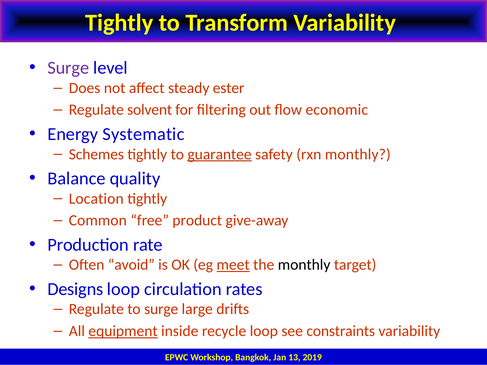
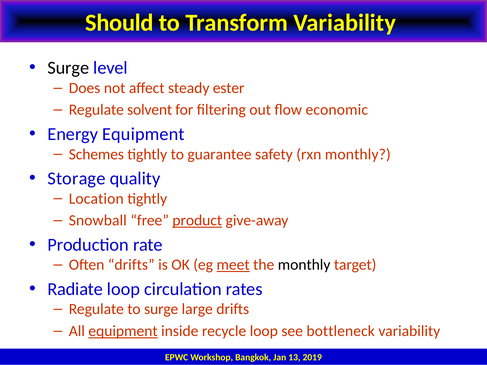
Tightly at (119, 23): Tightly -> Should
Surge at (68, 68) colour: purple -> black
Energy Systematic: Systematic -> Equipment
guarantee underline: present -> none
Balance: Balance -> Storage
Common: Common -> Snowball
product underline: none -> present
Often avoid: avoid -> drifts
Designs: Designs -> Radiate
constraints: constraints -> bottleneck
